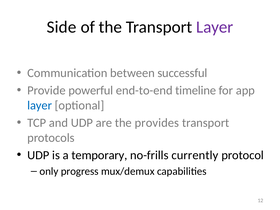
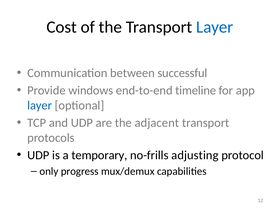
Side: Side -> Cost
Layer at (215, 27) colour: purple -> blue
powerful: powerful -> windows
provides: provides -> adjacent
currently: currently -> adjusting
